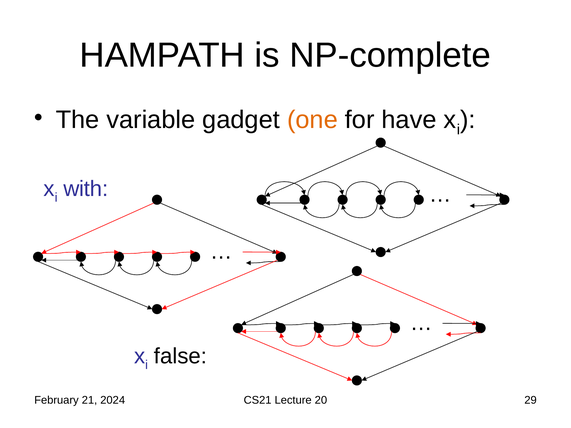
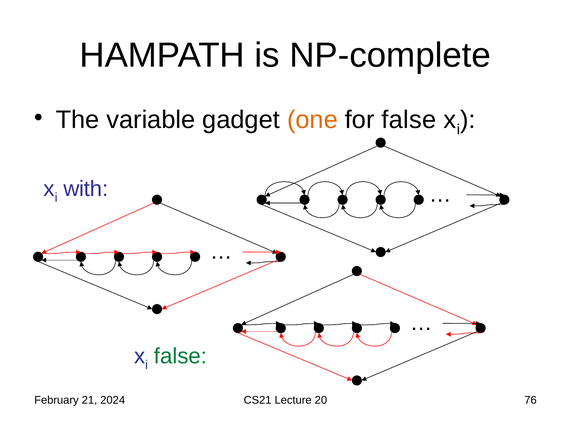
for have: have -> false
false at (180, 356) colour: black -> green
29: 29 -> 76
